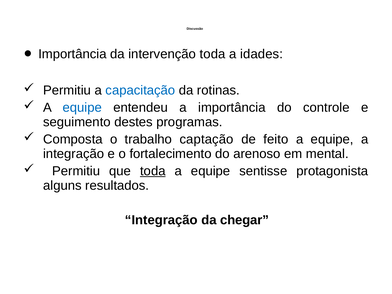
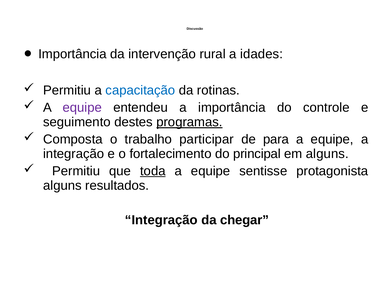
intervenção toda: toda -> rural
equipe at (82, 108) colour: blue -> purple
programas underline: none -> present
captação: captação -> participar
feito: feito -> para
arenoso: arenoso -> principal
em mental: mental -> alguns
